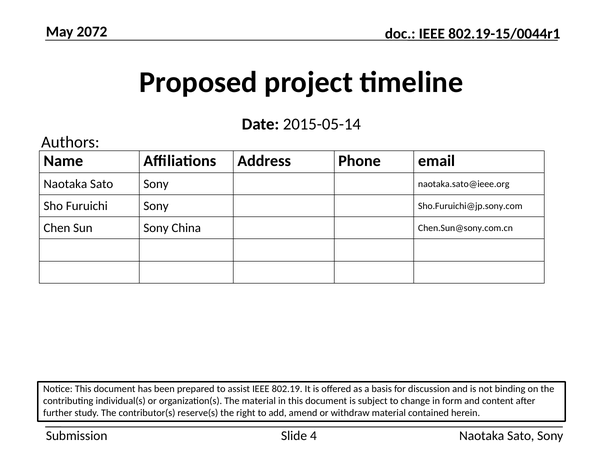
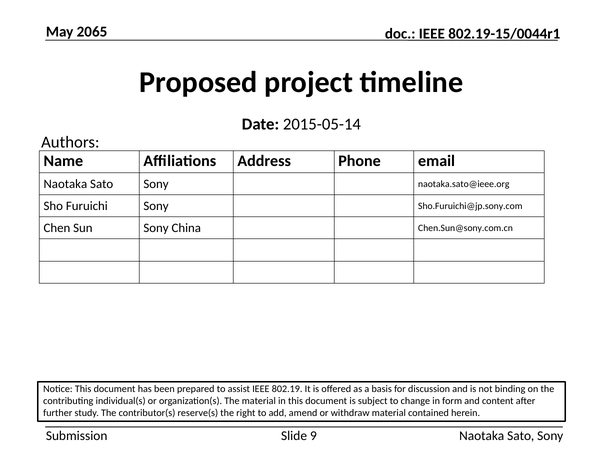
2072: 2072 -> 2065
4: 4 -> 9
